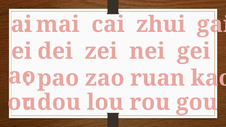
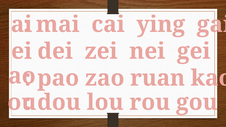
zhui: zhui -> ying
